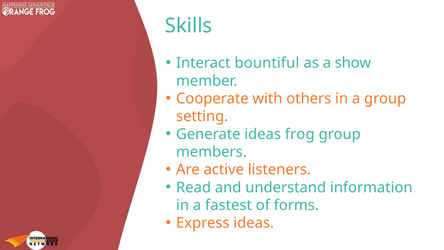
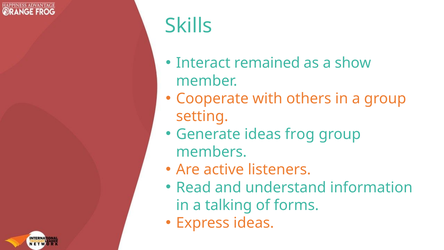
bountiful: bountiful -> remained
fastest: fastest -> talking
